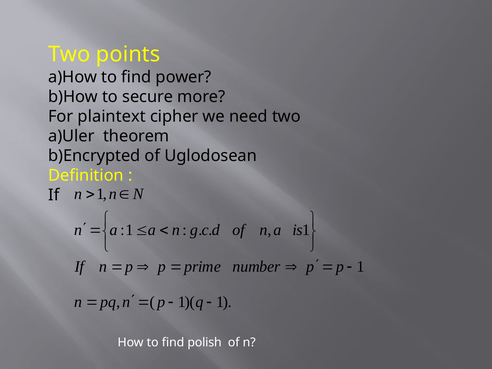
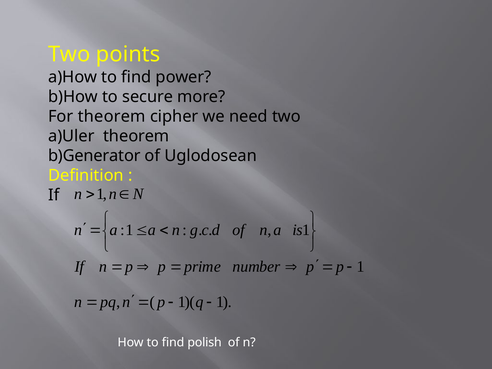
For plaintext: plaintext -> theorem
b)Encrypted: b)Encrypted -> b)Generator
